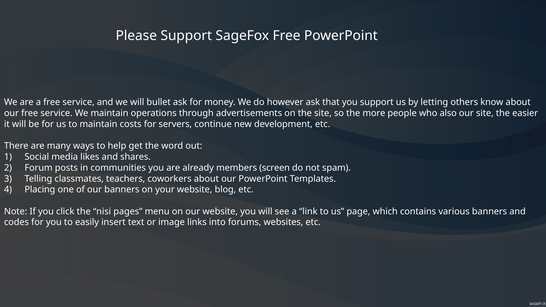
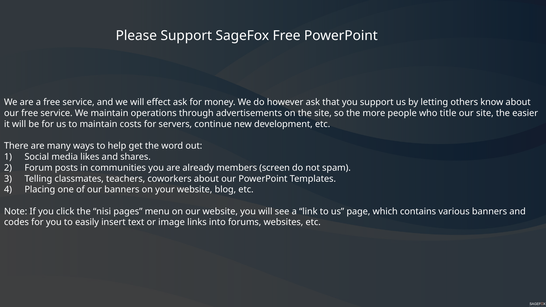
bullet: bullet -> effect
also: also -> title
